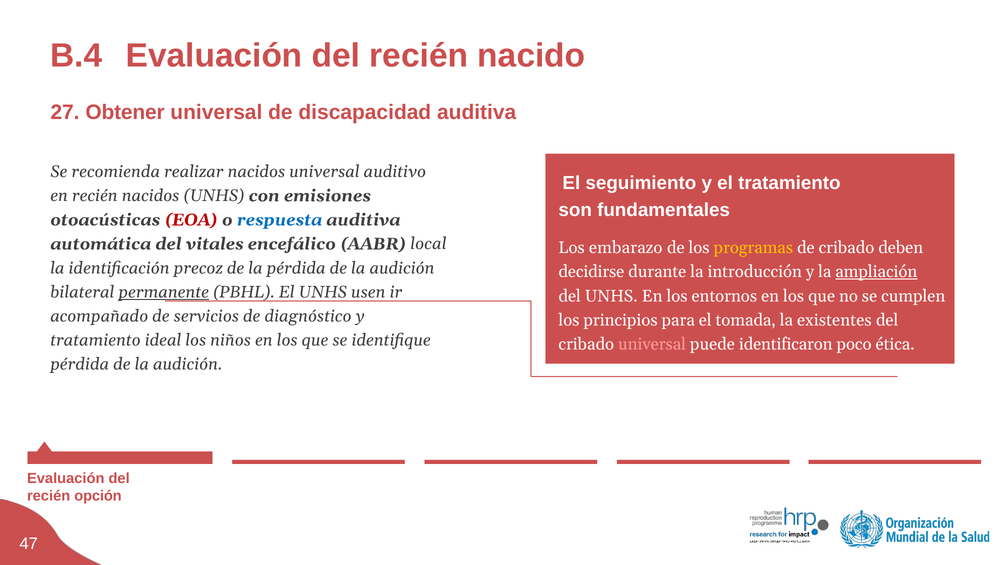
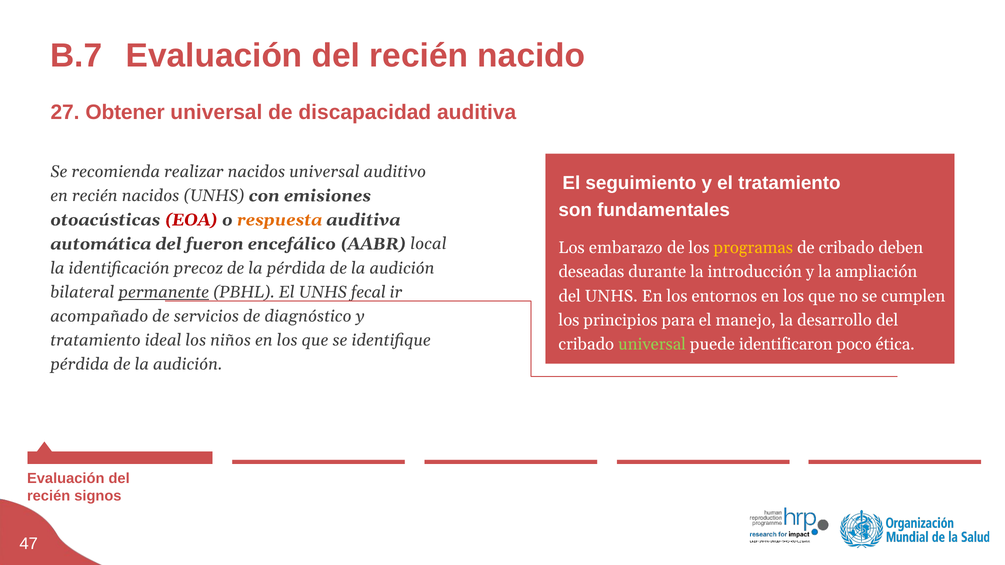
B.4: B.4 -> B.7
respuesta colour: blue -> orange
vitales: vitales -> fueron
decidirse: decidirse -> deseadas
ampliación underline: present -> none
usen: usen -> fecal
tomada: tomada -> manejo
existentes: existentes -> desarrollo
universal at (652, 344) colour: pink -> light green
opción: opción -> signos
